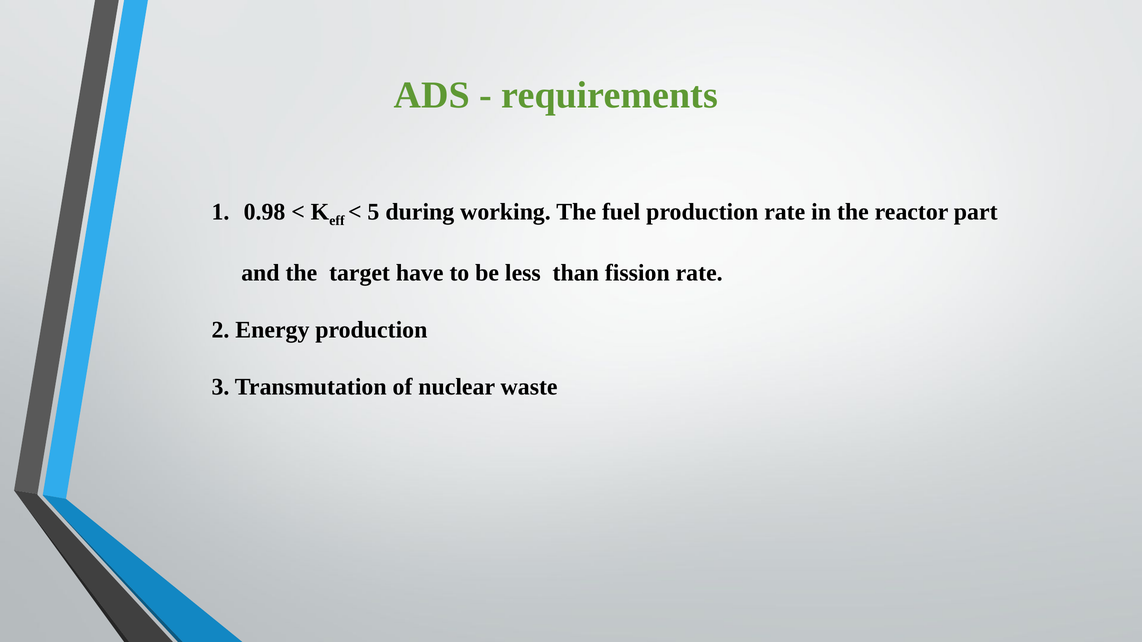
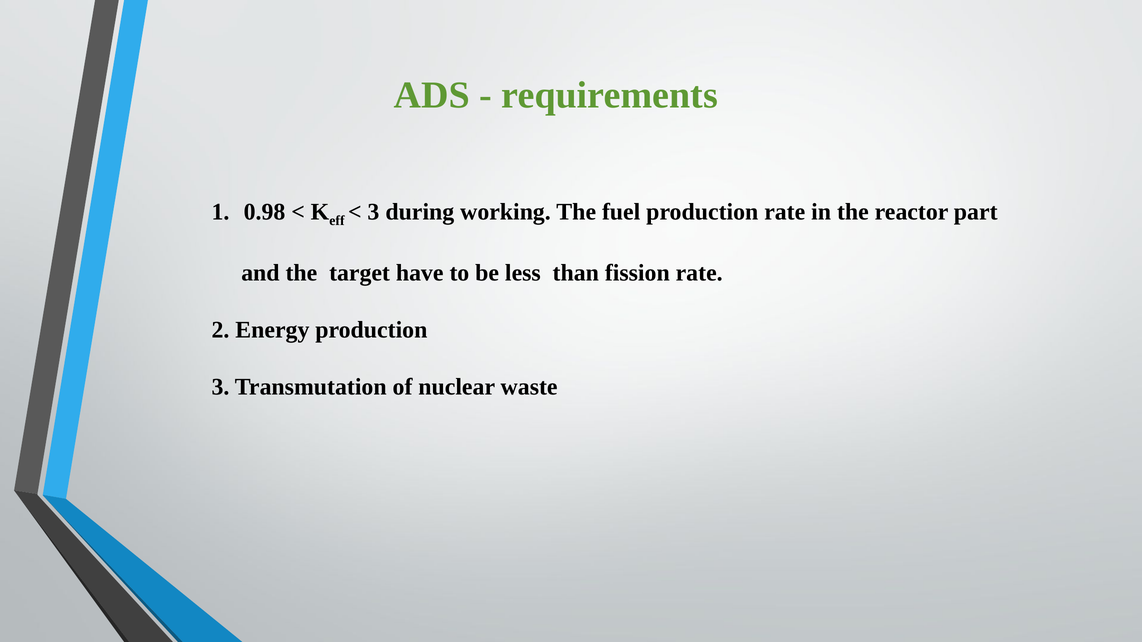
5 at (373, 212): 5 -> 3
